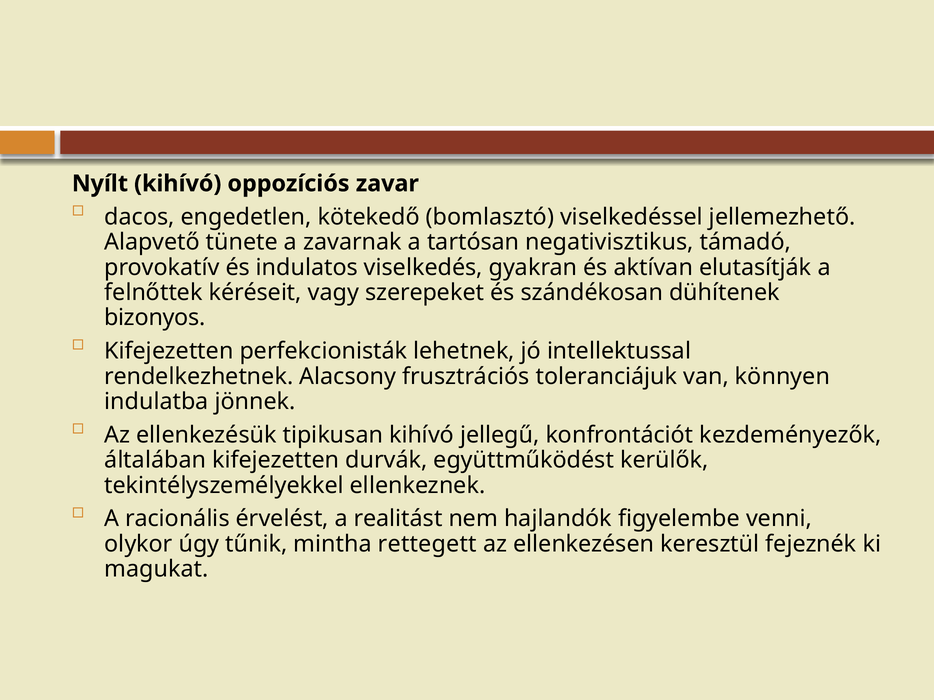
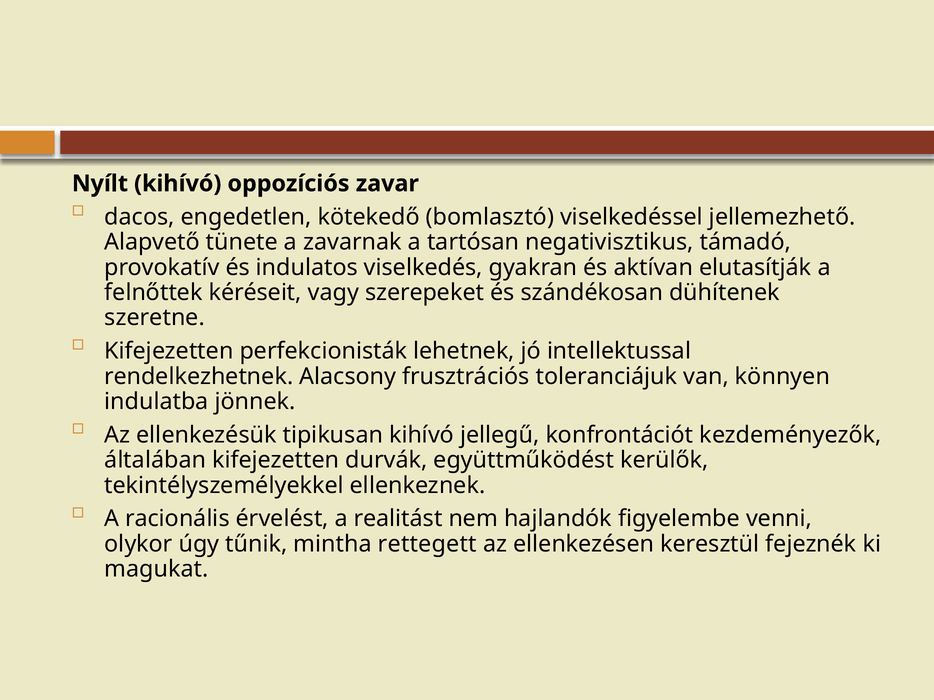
bizonyos: bizonyos -> szeretne
